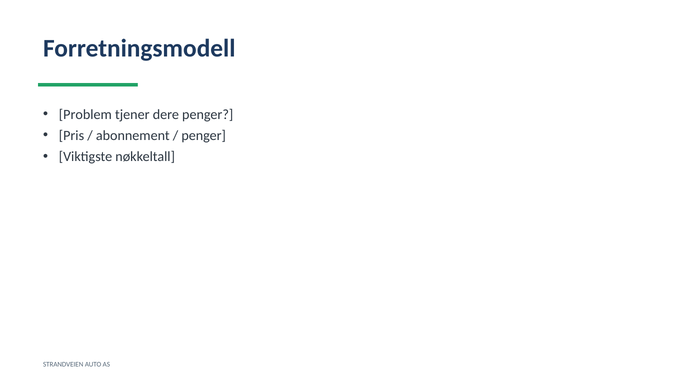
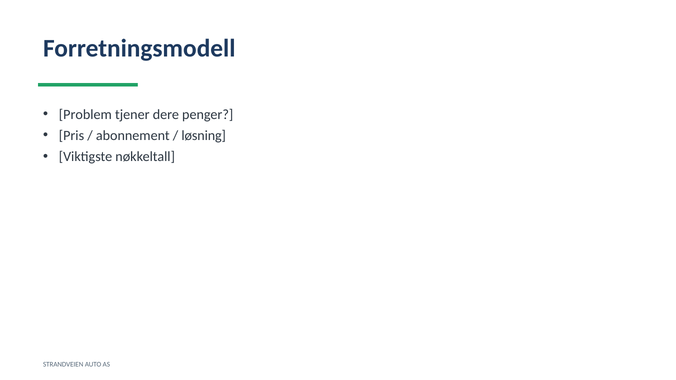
penger at (204, 136): penger -> løsning
